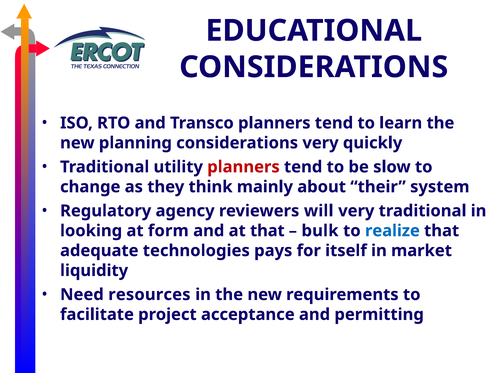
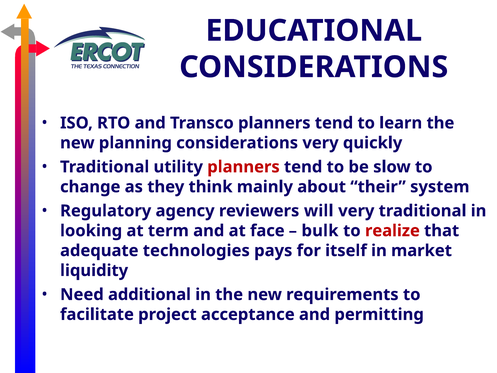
form: form -> term
at that: that -> face
realize colour: blue -> red
resources: resources -> additional
